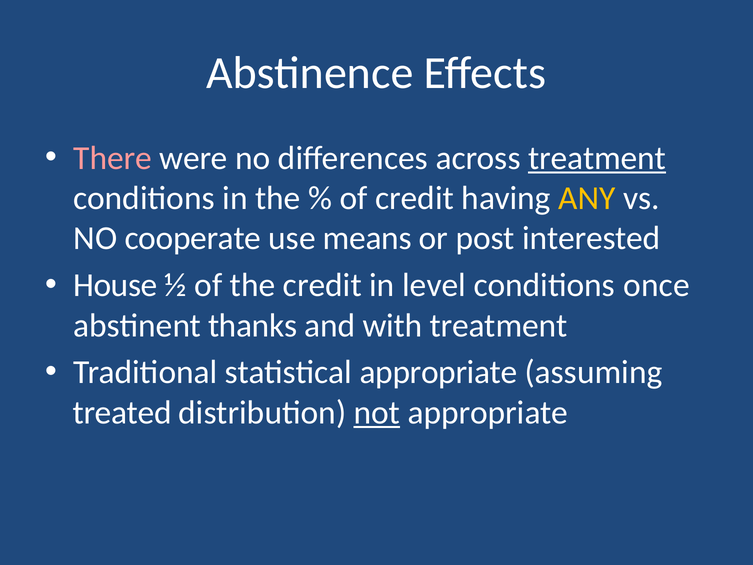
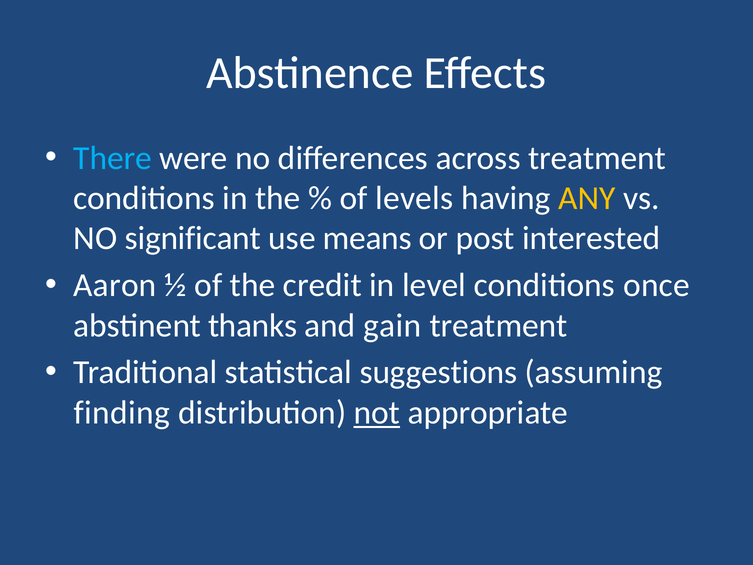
There colour: pink -> light blue
treatment at (597, 158) underline: present -> none
of credit: credit -> levels
cooperate: cooperate -> significant
House: House -> Aaron
with: with -> gain
statistical appropriate: appropriate -> suggestions
treated: treated -> finding
